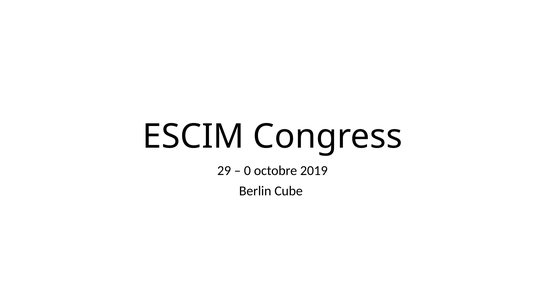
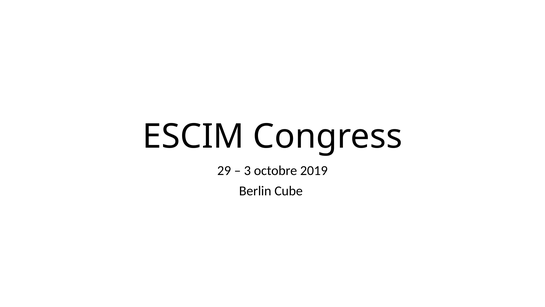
0: 0 -> 3
